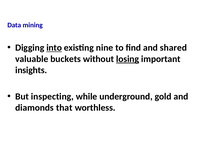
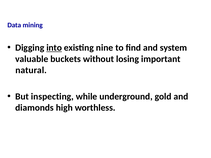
shared: shared -> system
losing underline: present -> none
insights: insights -> natural
that: that -> high
